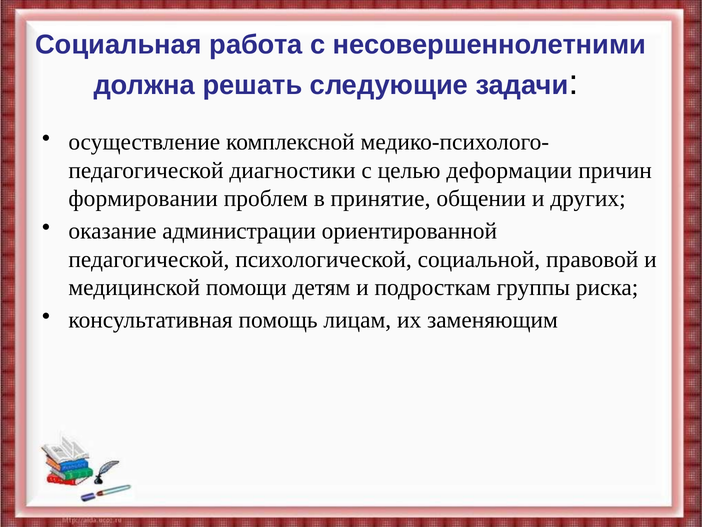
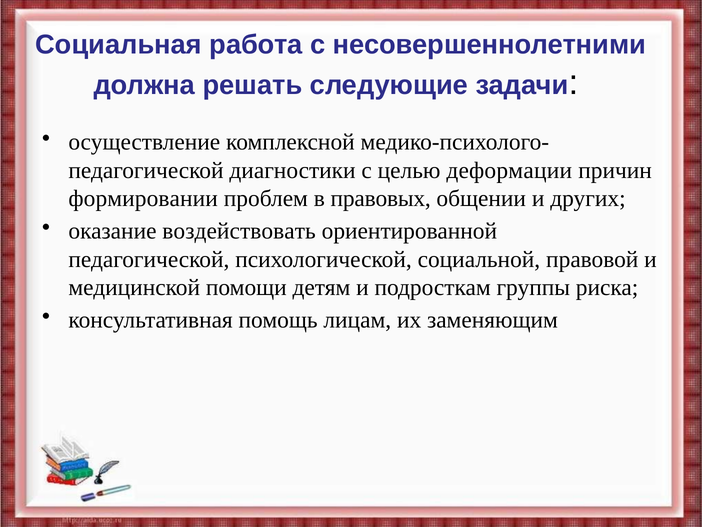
принятие: принятие -> правовых
администрации: администрации -> воздействовать
